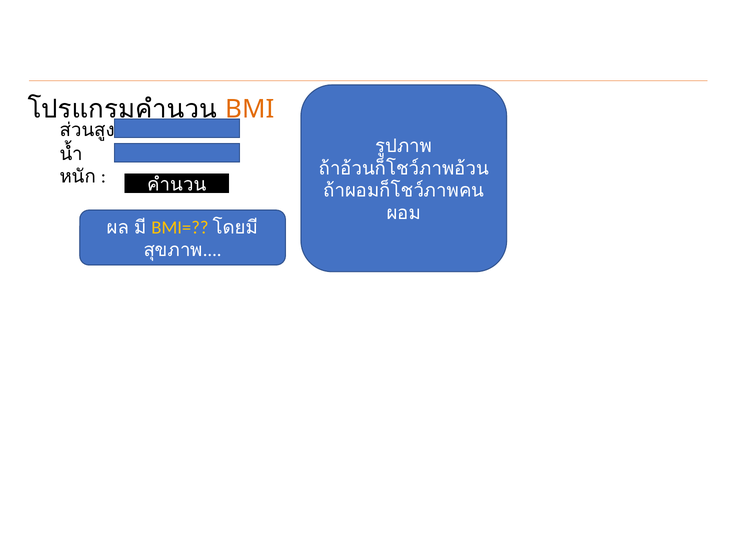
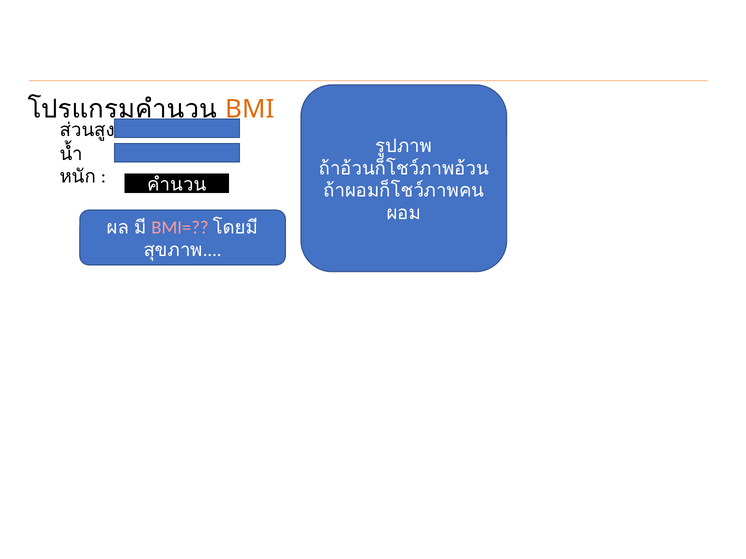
BMI= colour: yellow -> pink
